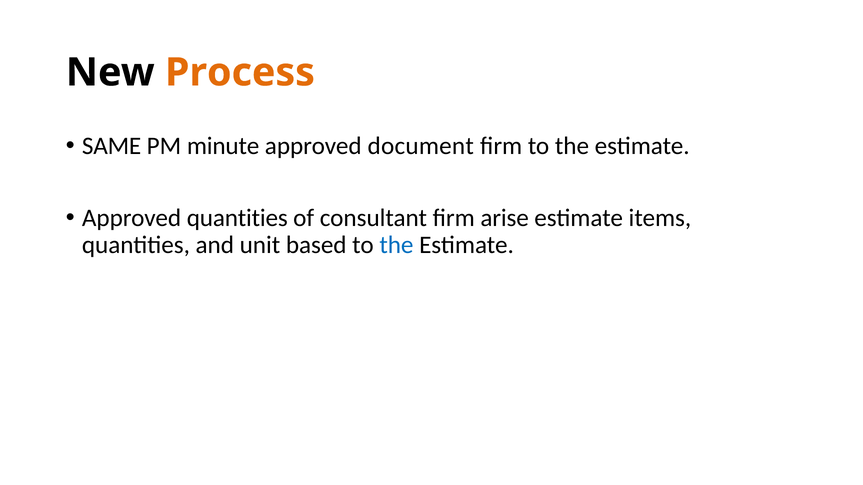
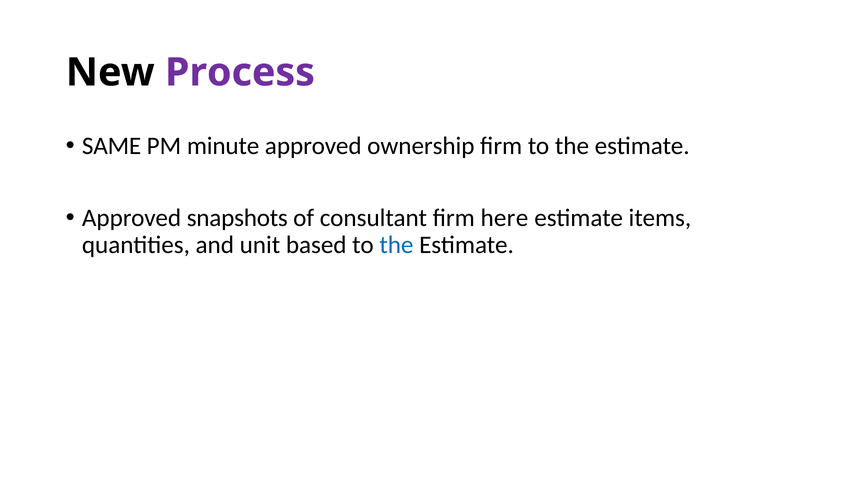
Process colour: orange -> purple
document: document -> ownership
Approved quantities: quantities -> snapshots
arise: arise -> here
